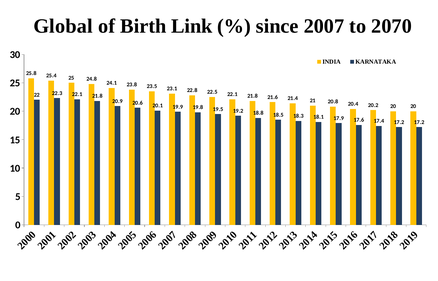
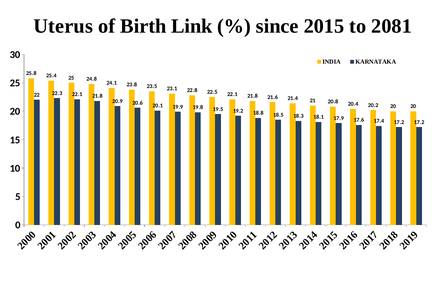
Global: Global -> Uterus
2007: 2007 -> 2015
2070: 2070 -> 2081
